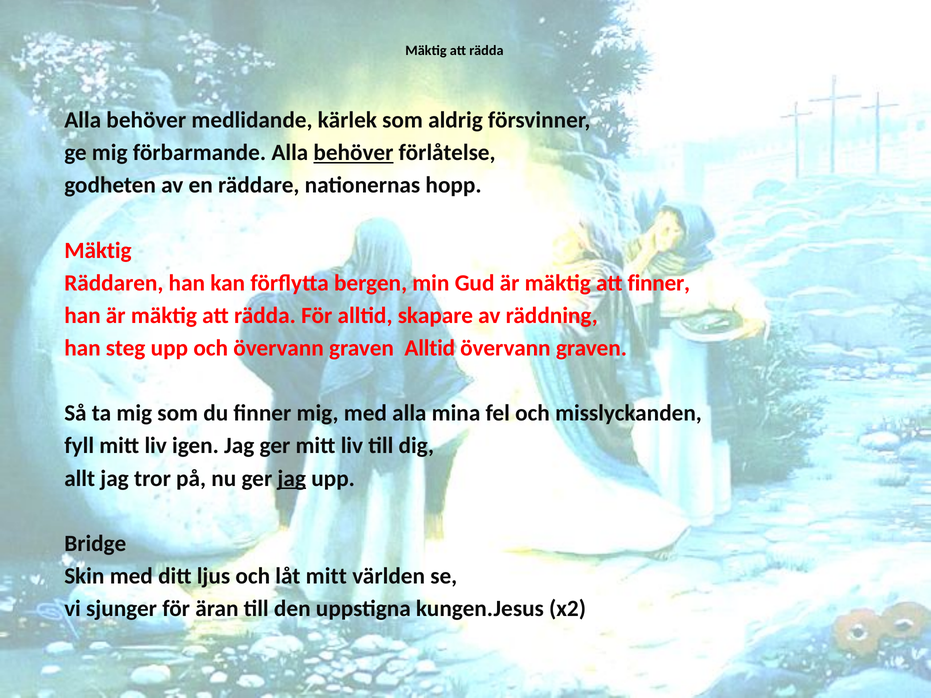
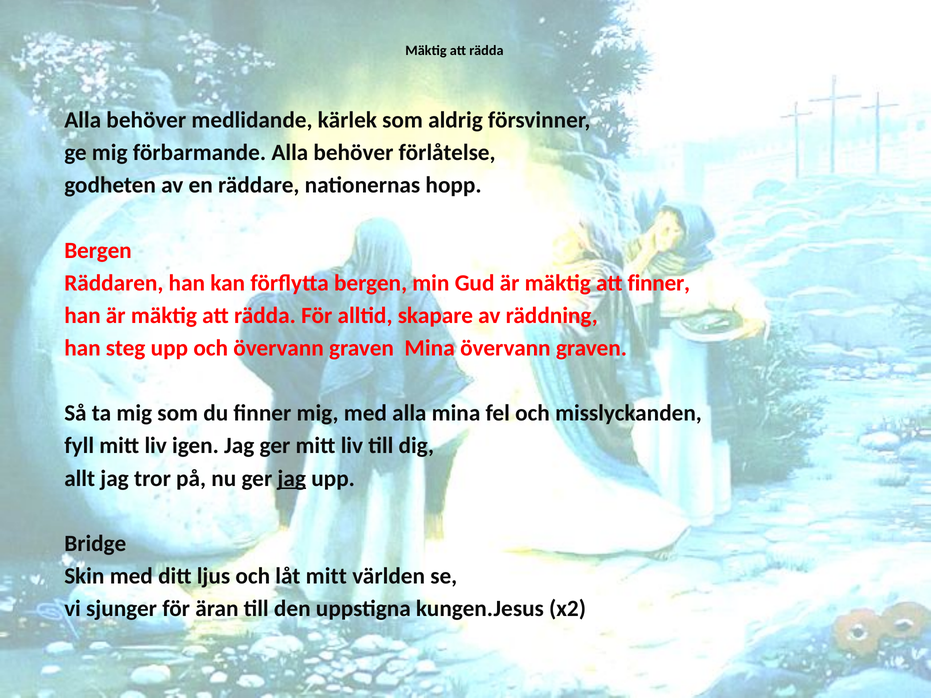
behöver at (353, 153) underline: present -> none
Mäktig at (98, 250): Mäktig -> Bergen
graven Alltid: Alltid -> Mina
